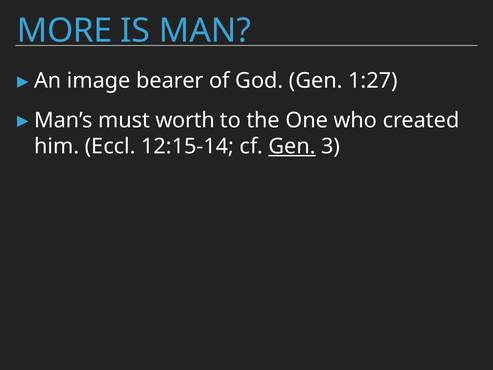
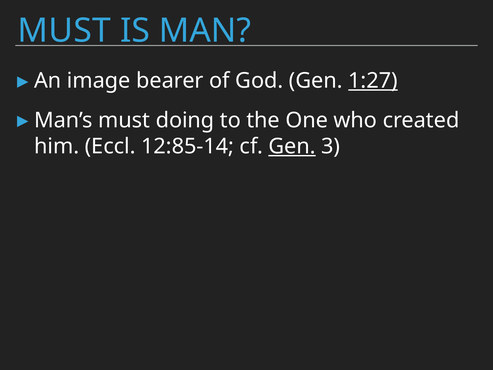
MORE at (65, 31): MORE -> MUST
1:27 underline: none -> present
worth: worth -> doing
12:15-14: 12:15-14 -> 12:85-14
